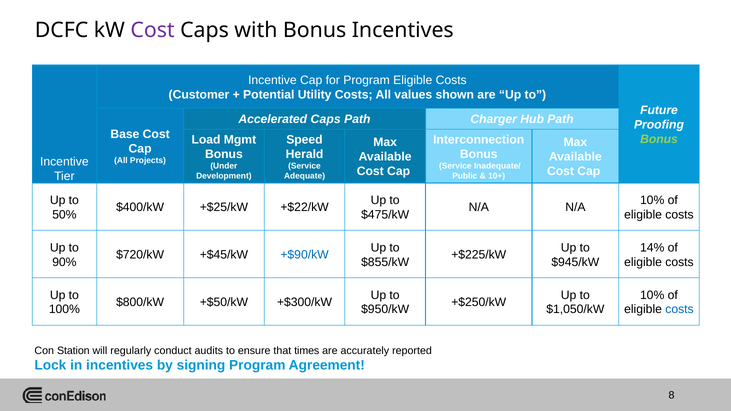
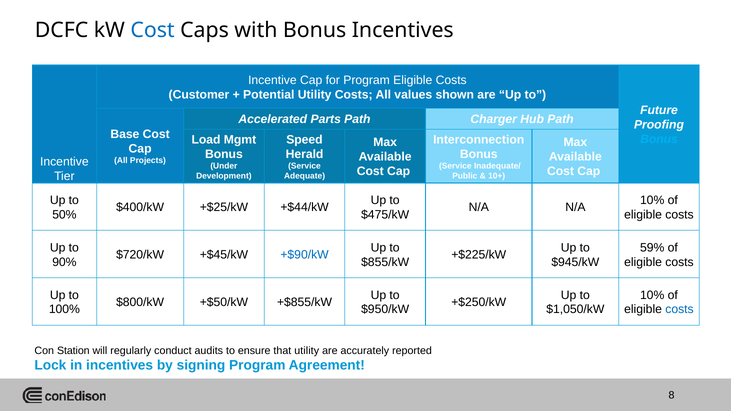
Cost at (153, 30) colour: purple -> blue
Accelerated Caps: Caps -> Parts
Bonus at (659, 139) colour: light green -> light blue
+$22/kW: +$22/kW -> +$44/kW
14%: 14% -> 59%
+$300/kW: +$300/kW -> +$855/kW
that times: times -> utility
